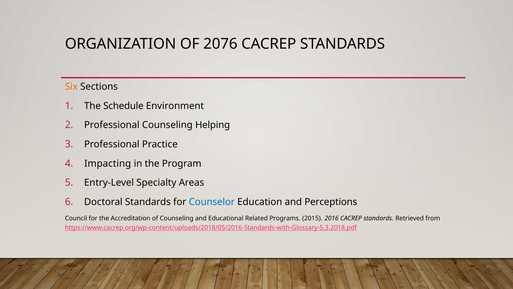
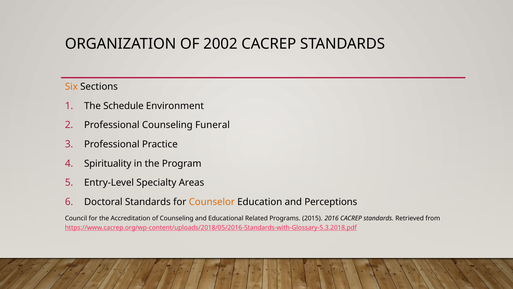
2076: 2076 -> 2002
Helping: Helping -> Funeral
Impacting: Impacting -> Spirituality
Counselor colour: blue -> orange
